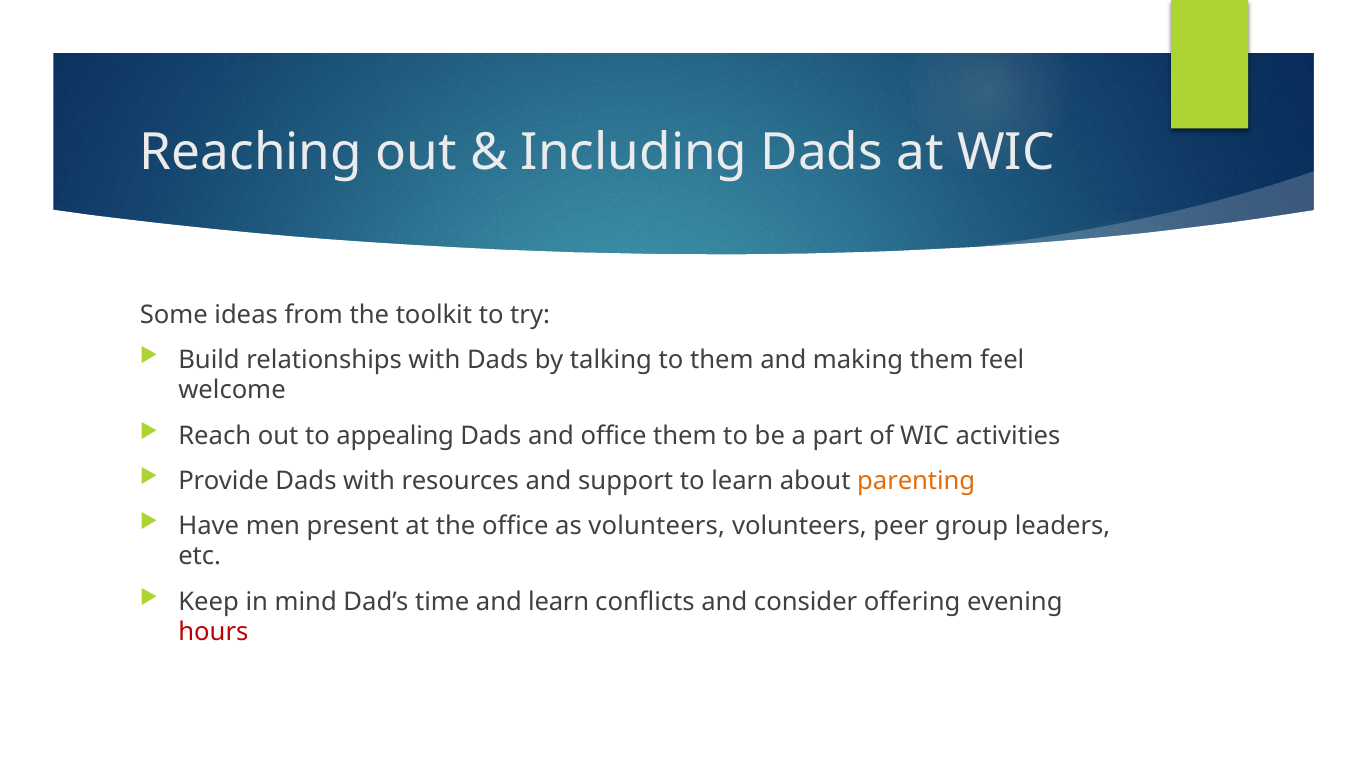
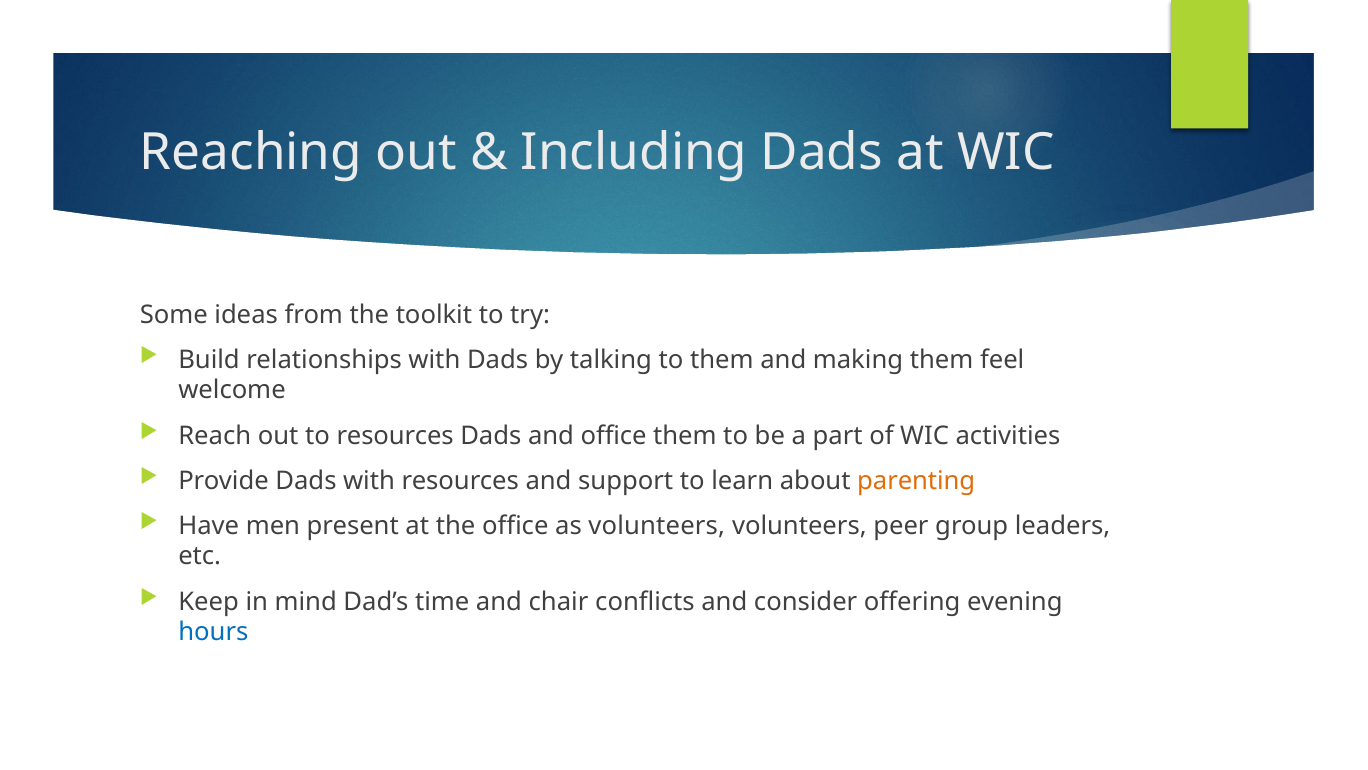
to appealing: appealing -> resources
and learn: learn -> chair
hours colour: red -> blue
